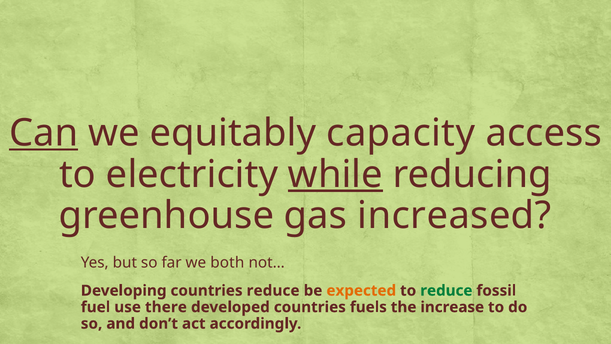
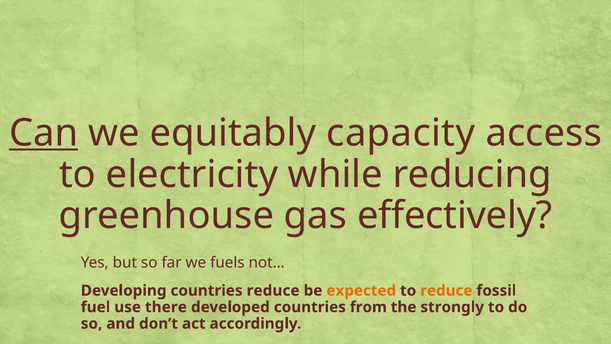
while underline: present -> none
increased: increased -> effectively
both: both -> fuels
reduce at (446, 290) colour: green -> orange
fuels: fuels -> from
increase: increase -> strongly
